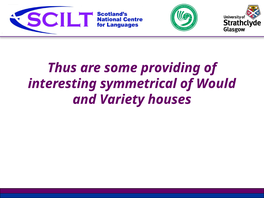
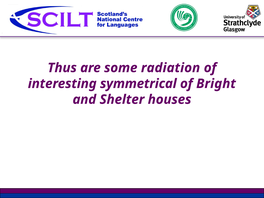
providing: providing -> radiation
Would: Would -> Bright
Variety: Variety -> Shelter
